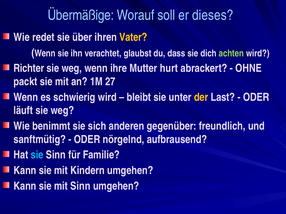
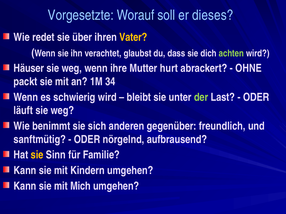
Übermäßige: Übermäßige -> Vorgesetzte
Richter: Richter -> Häuser
27: 27 -> 34
der colour: yellow -> light green
sie at (37, 155) colour: light blue -> yellow
mit Sinn: Sinn -> Mich
